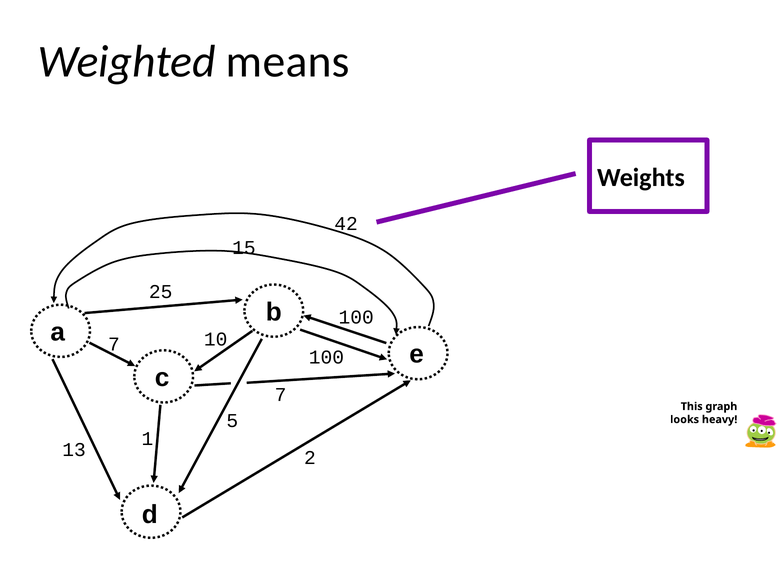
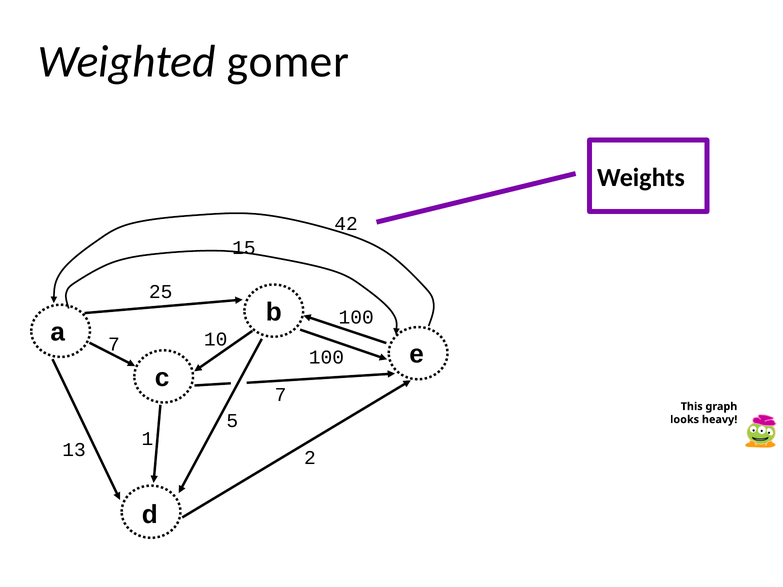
means: means -> gomer
